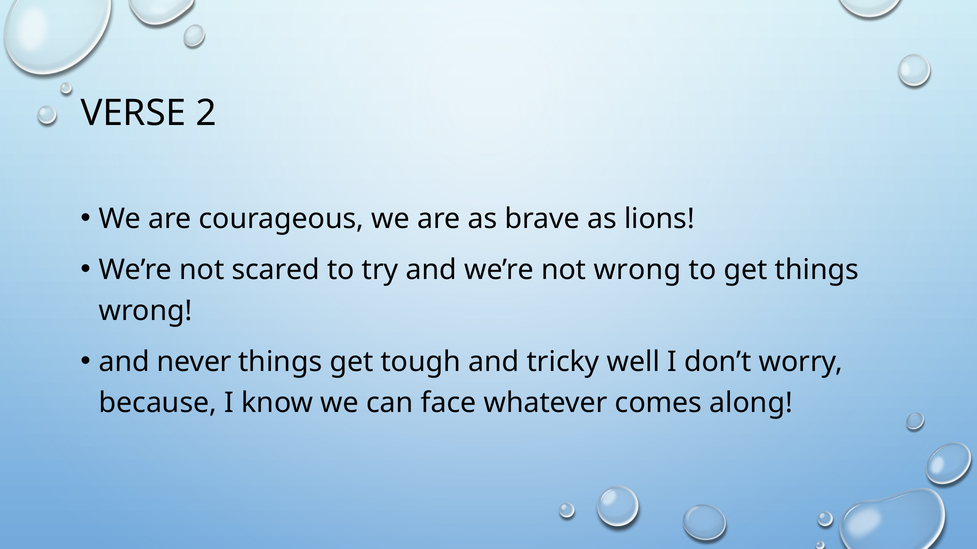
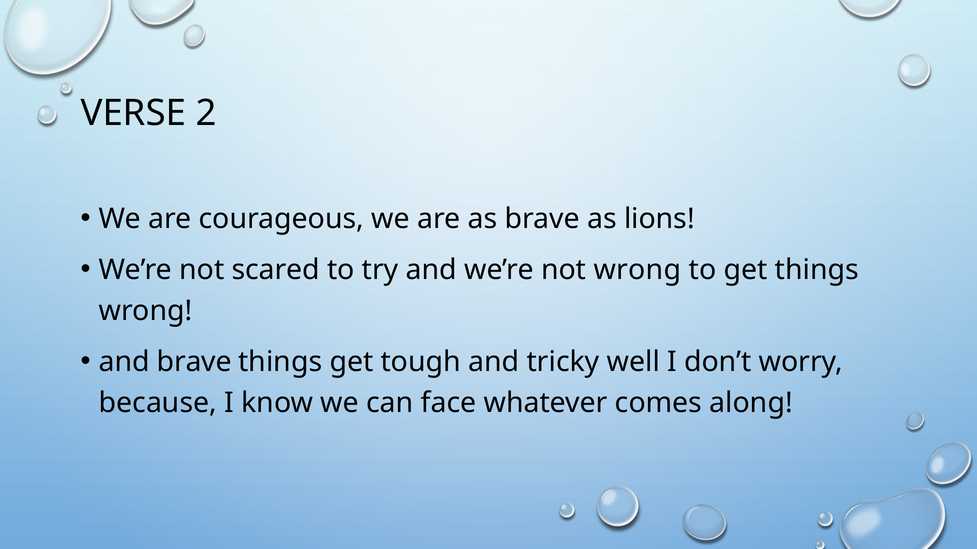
and never: never -> brave
